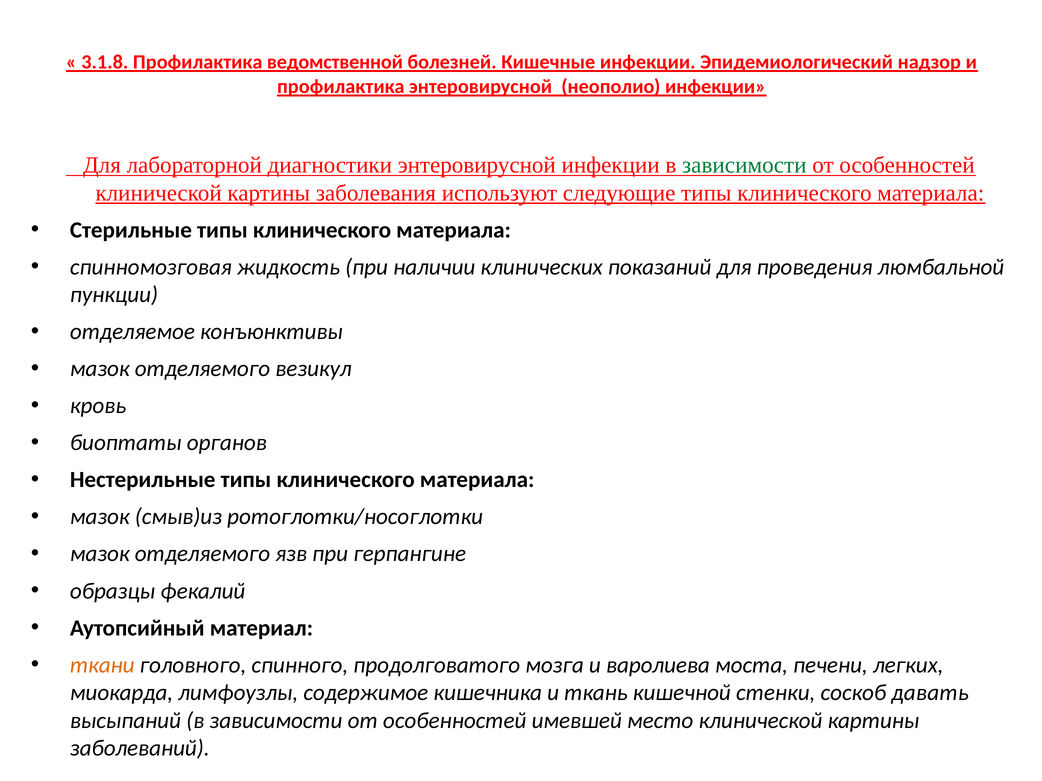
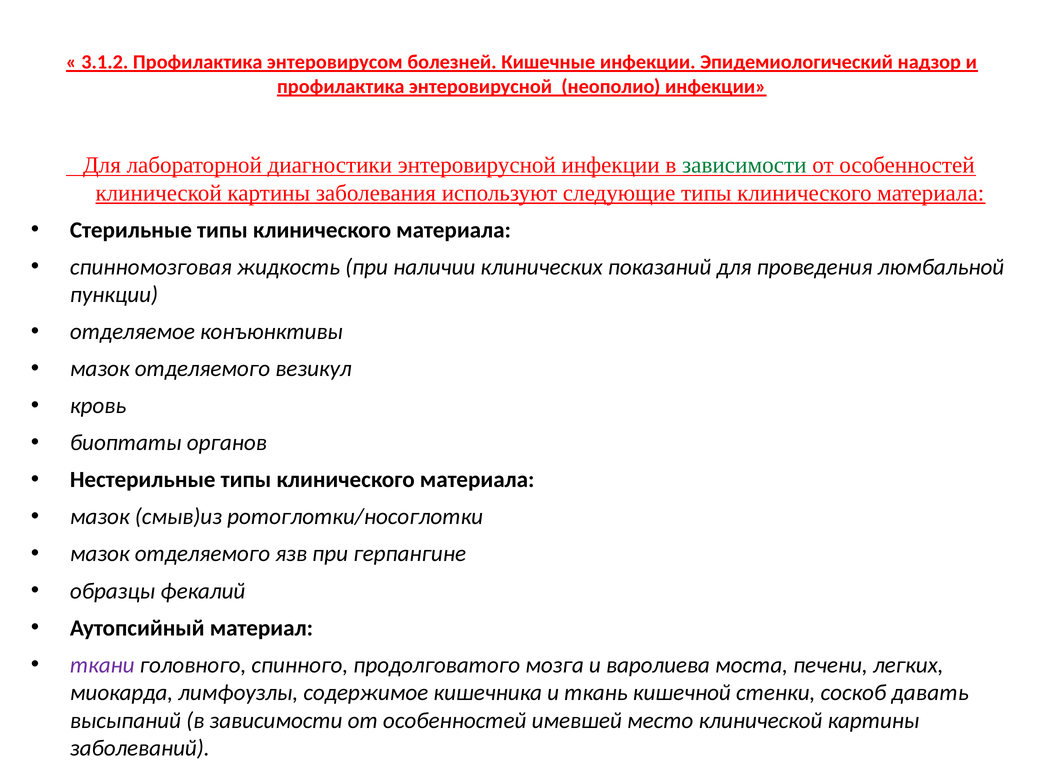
3.1.8: 3.1.8 -> 3.1.2
ведомственной: ведомственной -> энтеровирусом
ткани colour: orange -> purple
